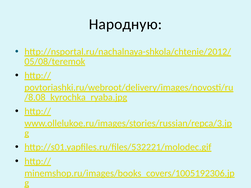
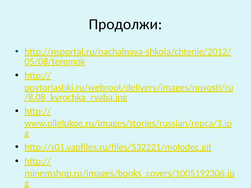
Народную: Народную -> Продолжи
